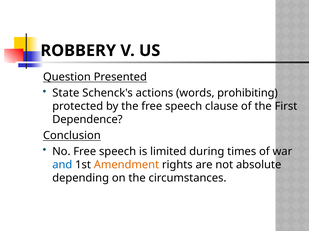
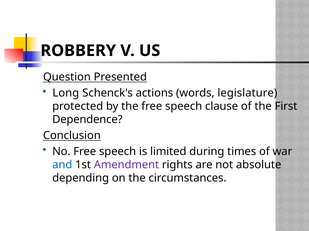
State: State -> Long
prohibiting: prohibiting -> legislature
Amendment colour: orange -> purple
